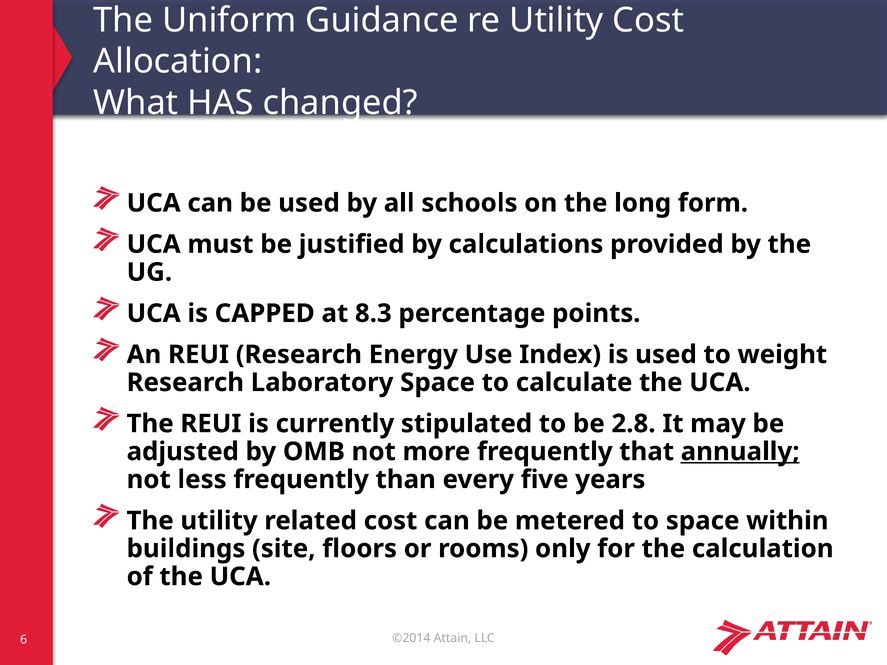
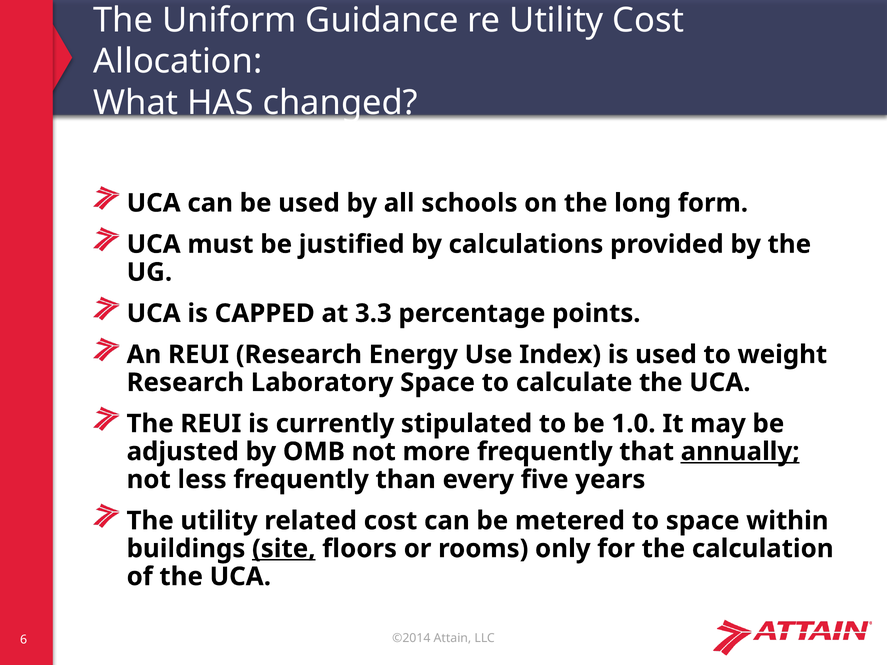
8.3: 8.3 -> 3.3
2.8: 2.8 -> 1.0
site underline: none -> present
